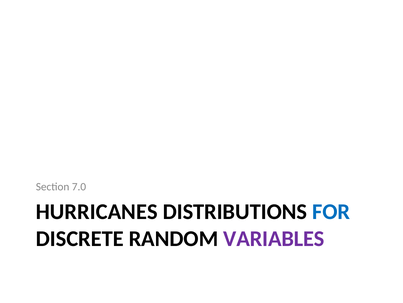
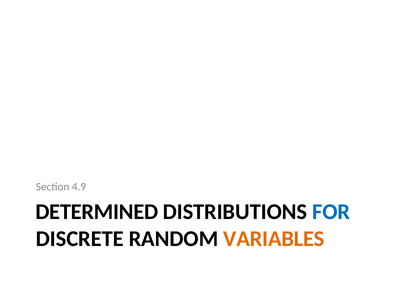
7.0: 7.0 -> 4.9
HURRICANES: HURRICANES -> DETERMINED
VARIABLES colour: purple -> orange
